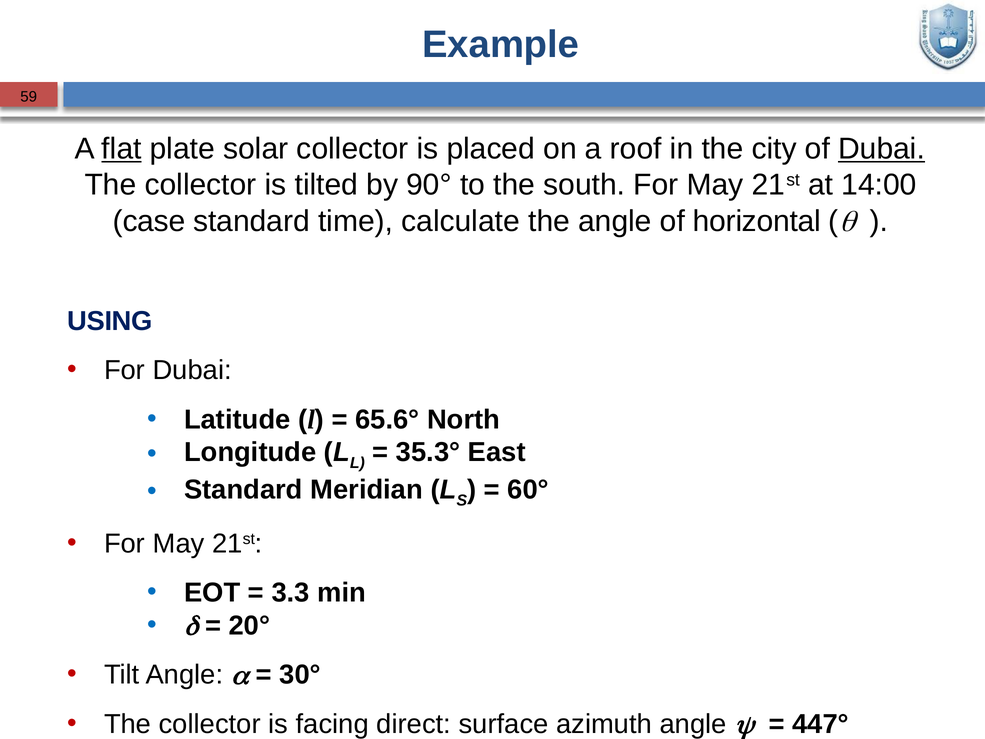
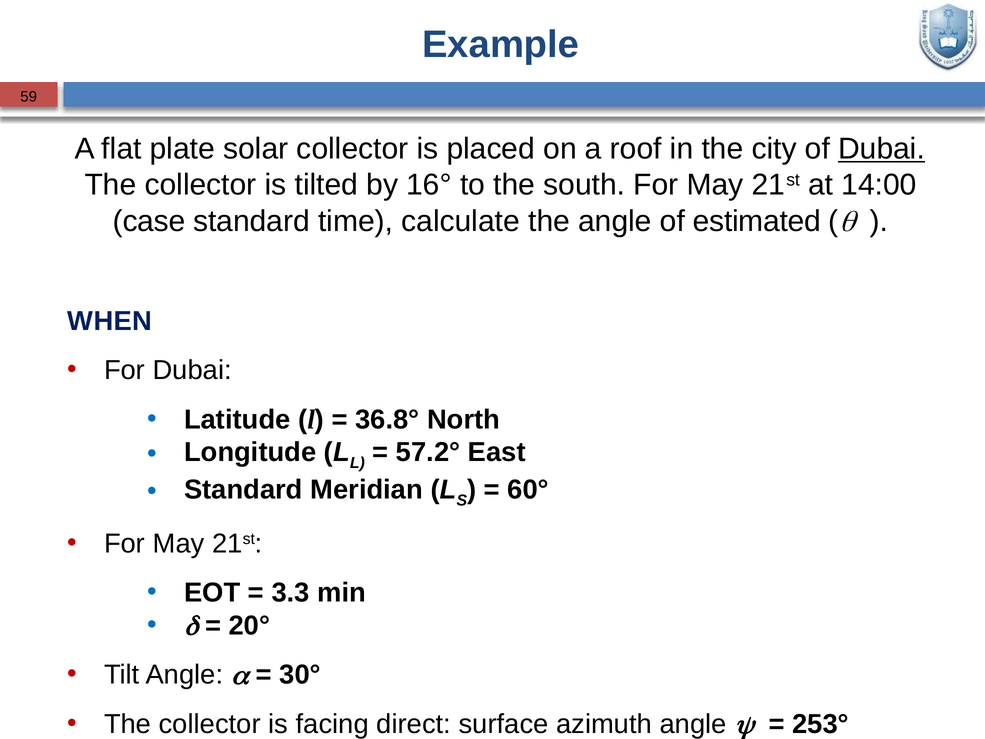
flat underline: present -> none
90°: 90° -> 16°
horizontal: horizontal -> estimated
USING: USING -> WHEN
65.6°: 65.6° -> 36.8°
35.3°: 35.3° -> 57.2°
447°: 447° -> 253°
